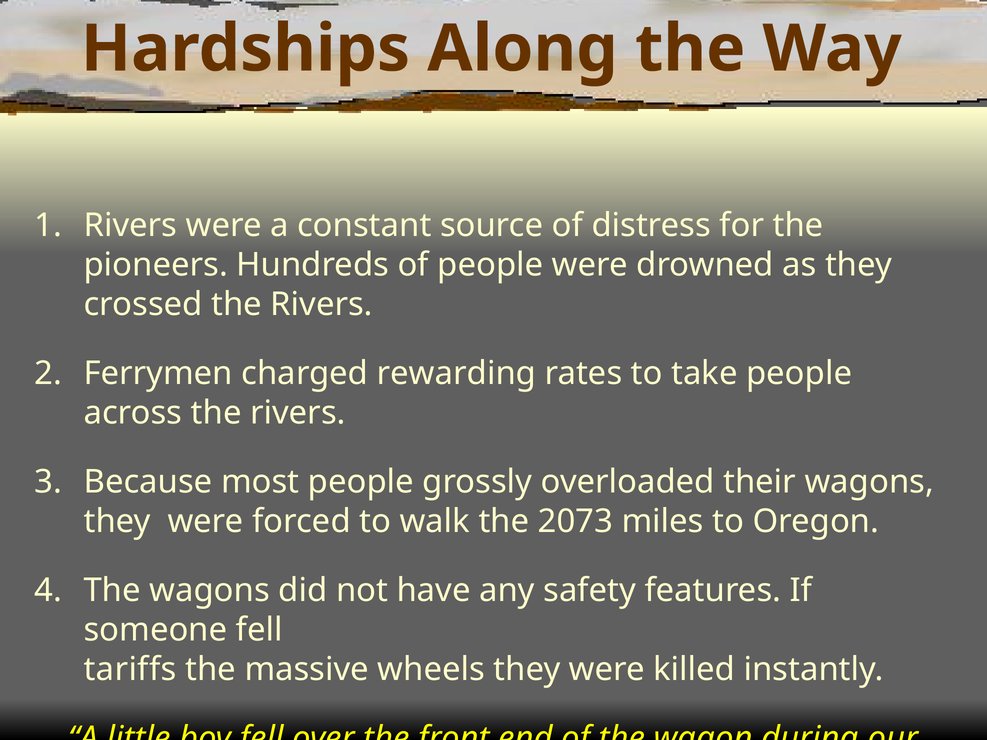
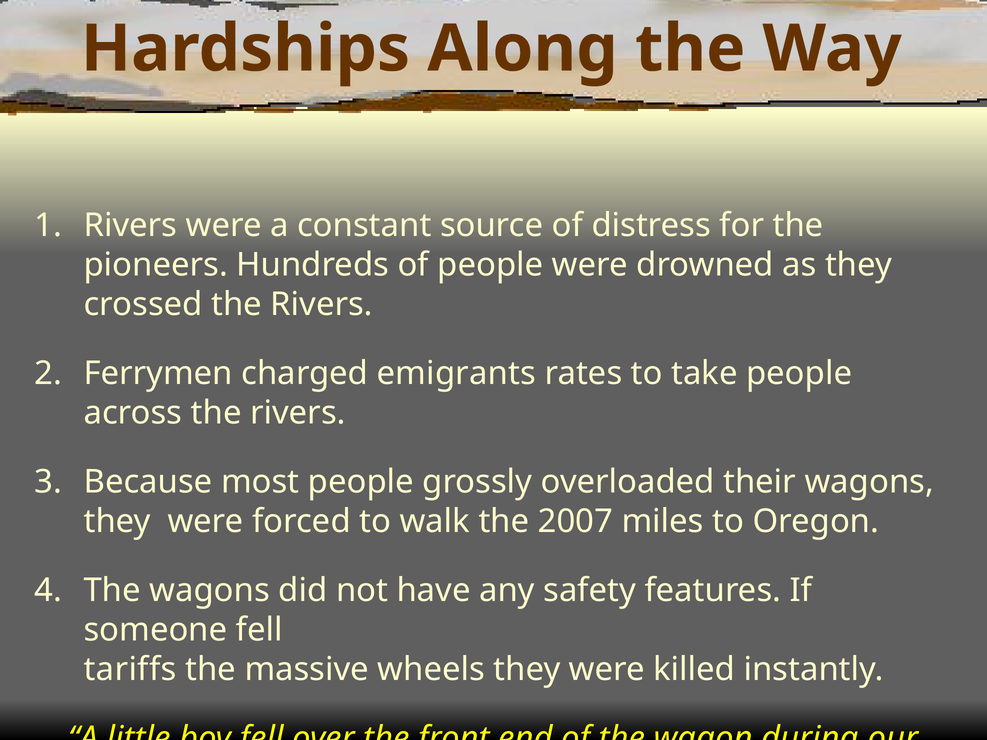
rewarding: rewarding -> emigrants
2073: 2073 -> 2007
